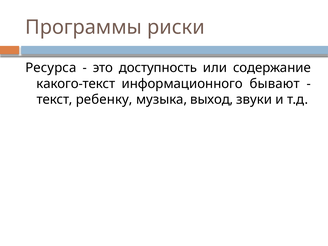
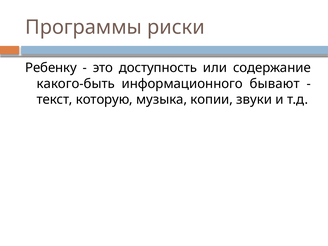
Ресурса: Ресурса -> Ребенку
какого-текст: какого-текст -> какого-быть
ребенку: ребенку -> которую
выход: выход -> копии
